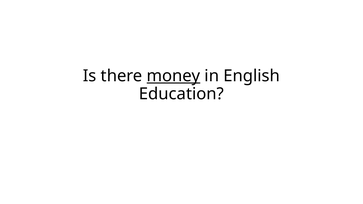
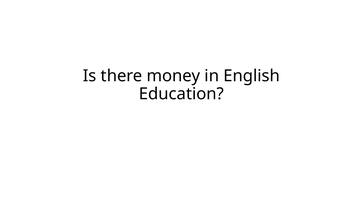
money underline: present -> none
